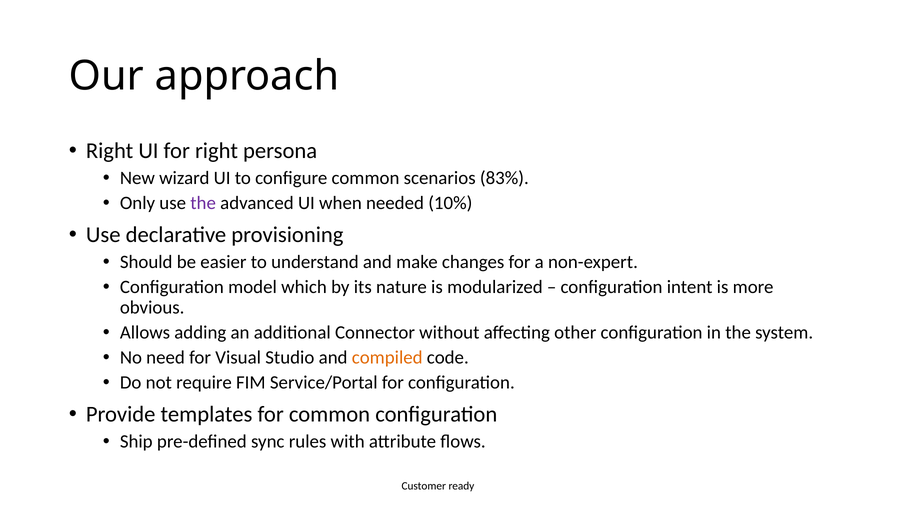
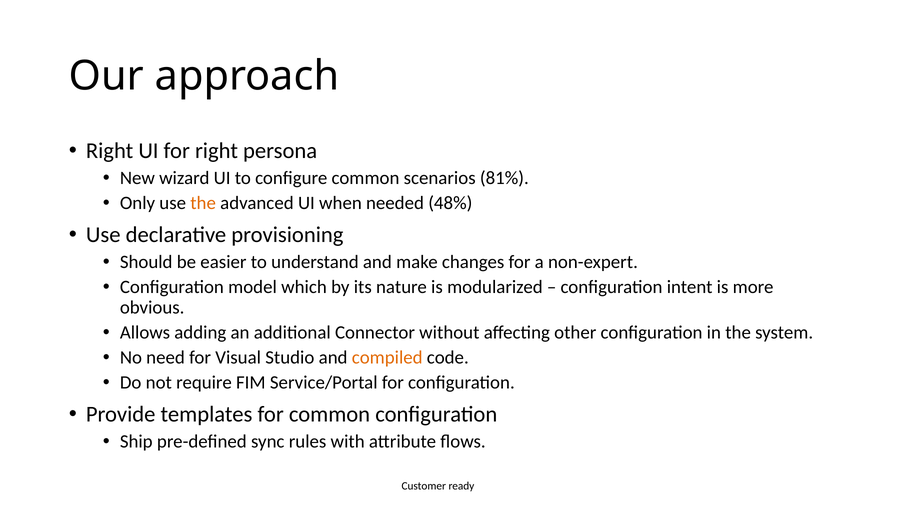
83%: 83% -> 81%
the at (203, 203) colour: purple -> orange
10%: 10% -> 48%
